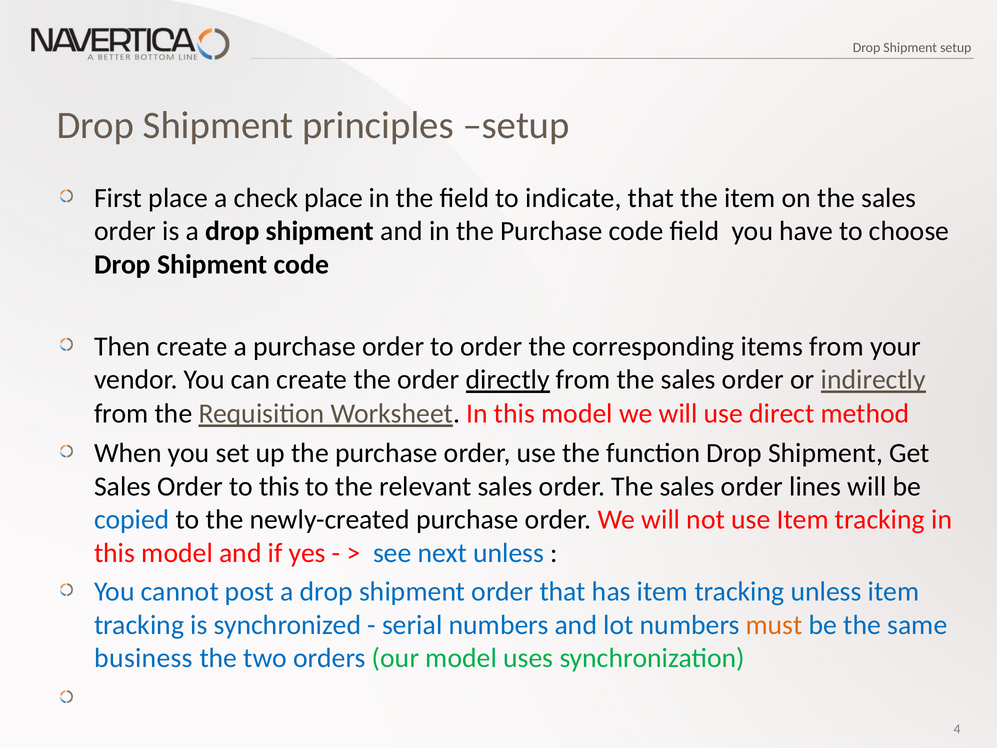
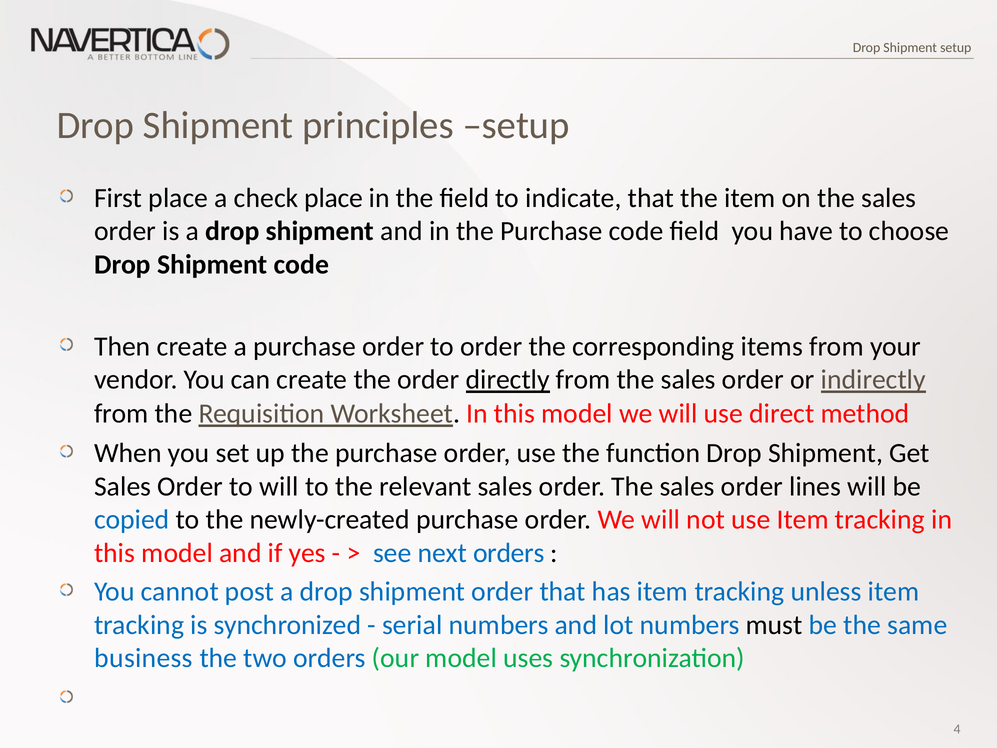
to this: this -> will
next unless: unless -> orders
must colour: orange -> black
